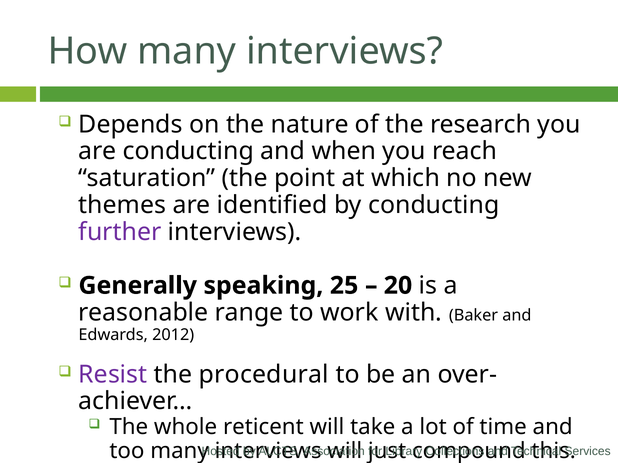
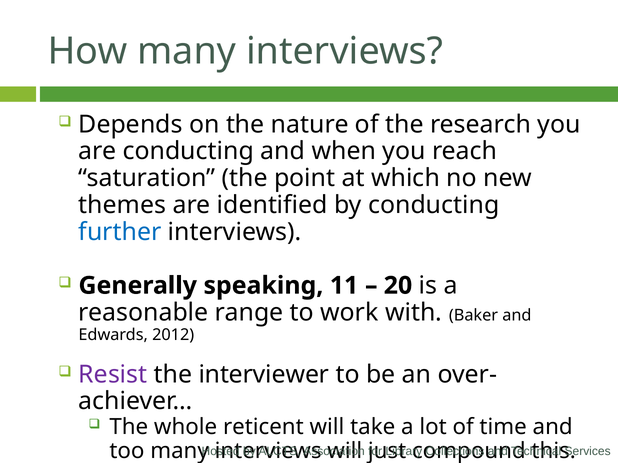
further colour: purple -> blue
25: 25 -> 11
procedural: procedural -> interviewer
